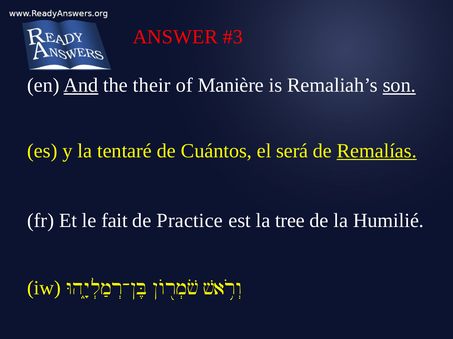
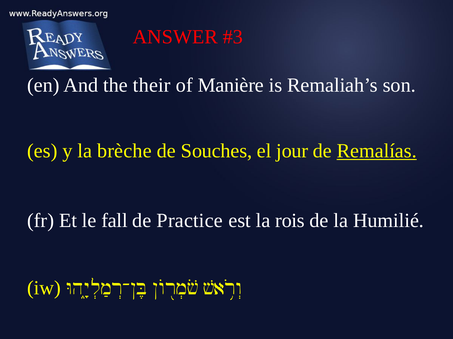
And underline: present -> none
son underline: present -> none
tentaré: tentaré -> brèche
Cuántos: Cuántos -> Souches
será: será -> jour
fait: fait -> fall
tree: tree -> rois
